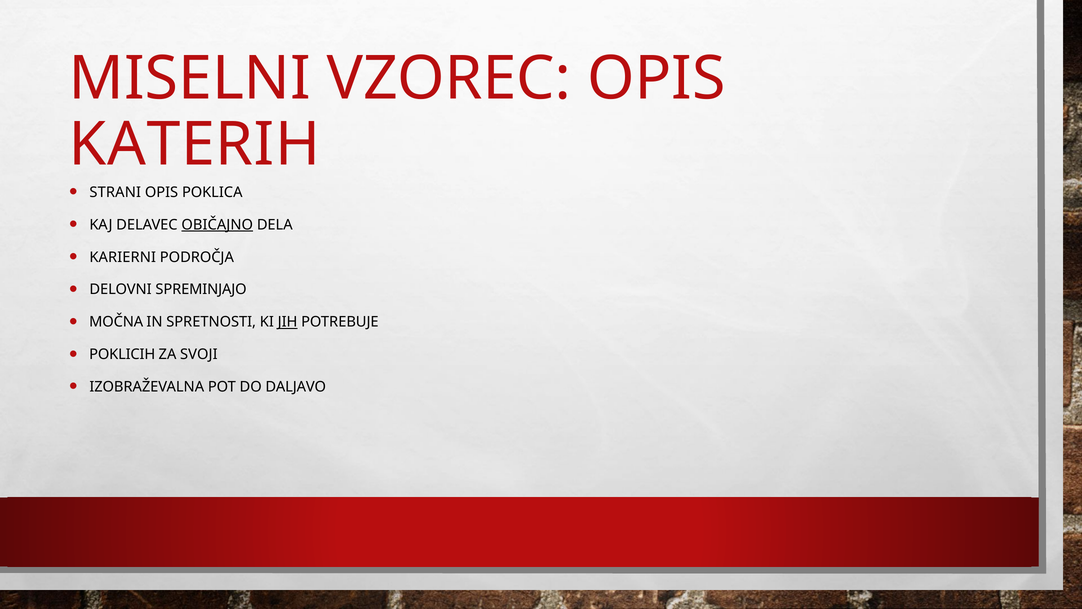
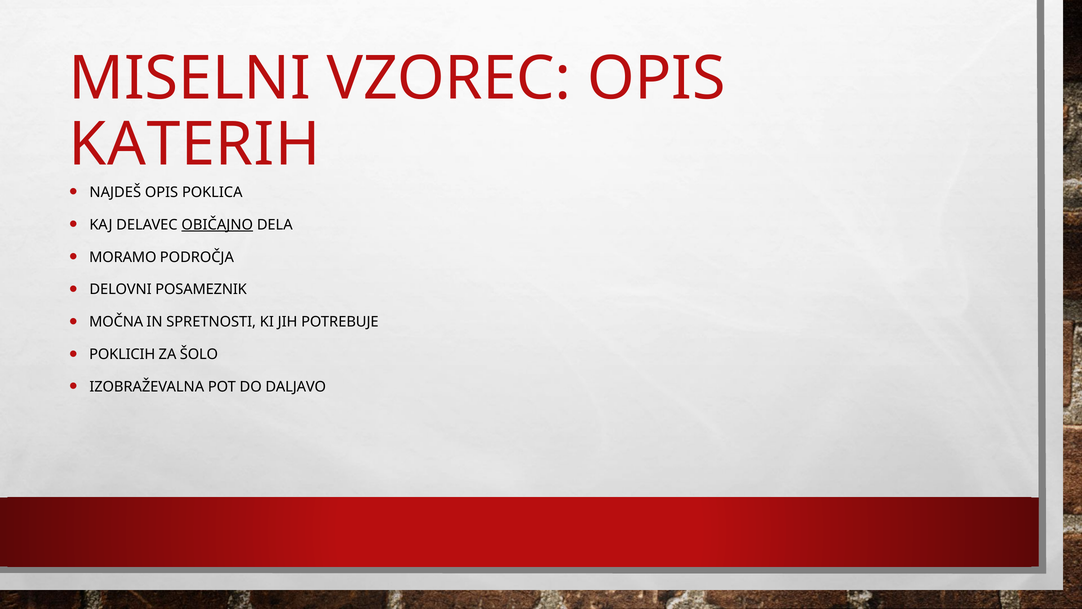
STRANI: STRANI -> NAJDEŠ
KARIERNI: KARIERNI -> MORAMO
SPREMINJAJO: SPREMINJAJO -> POSAMEZNIK
JIH underline: present -> none
SVOJI: SVOJI -> ŠOLO
